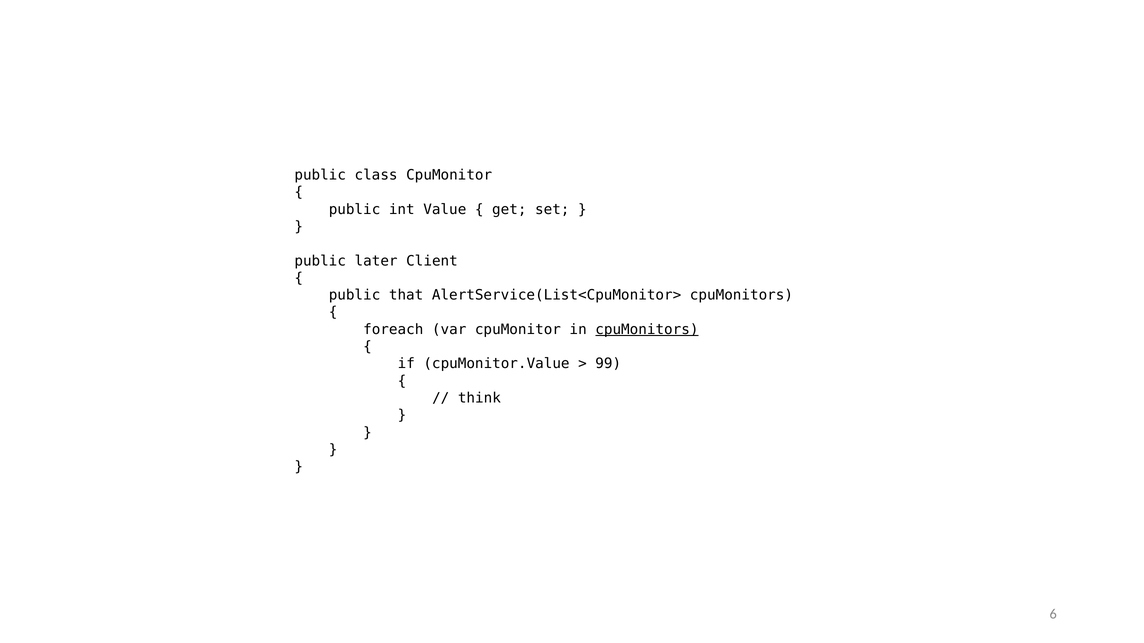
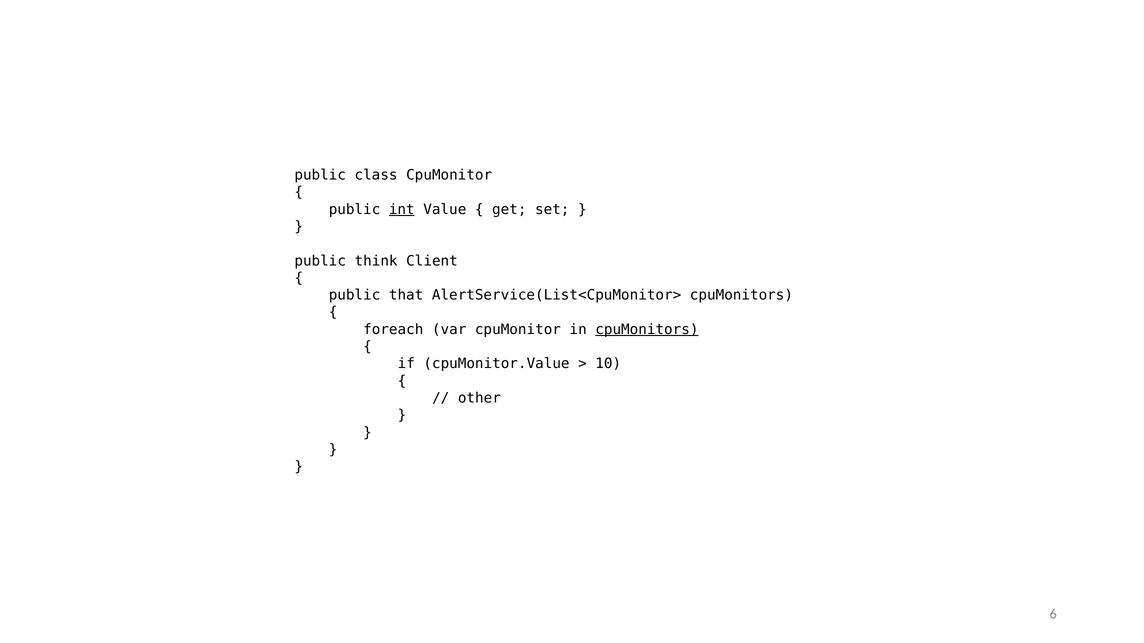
int underline: none -> present
later: later -> think
99: 99 -> 10
think: think -> other
